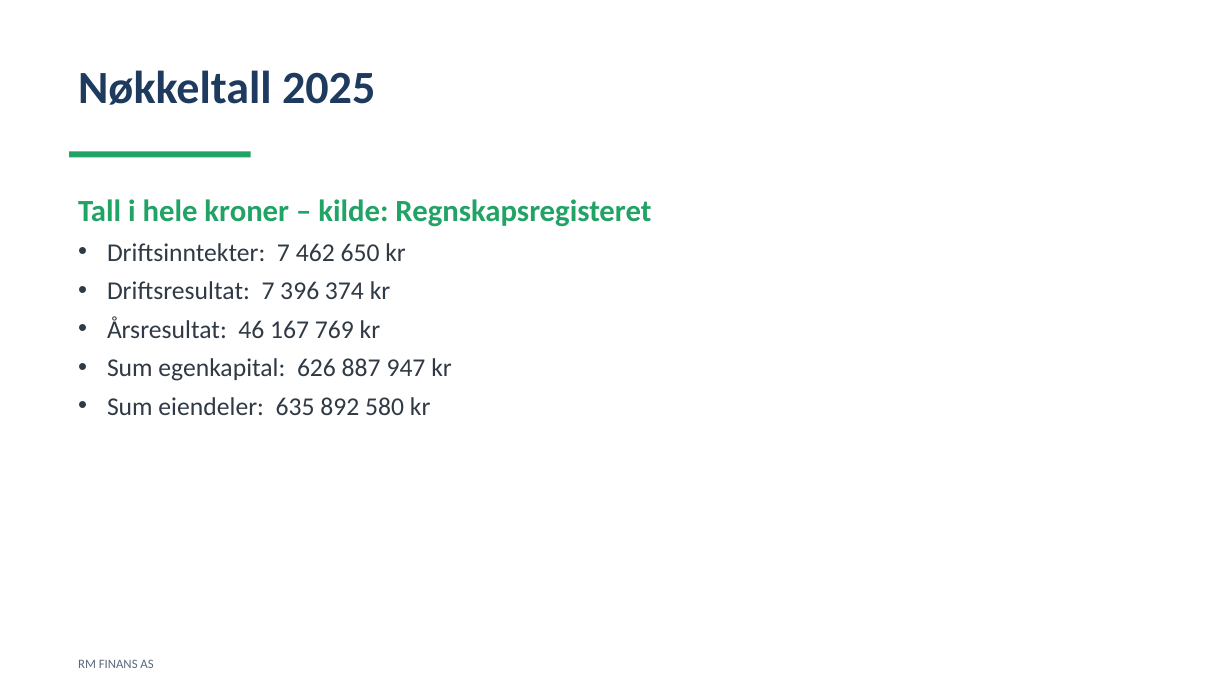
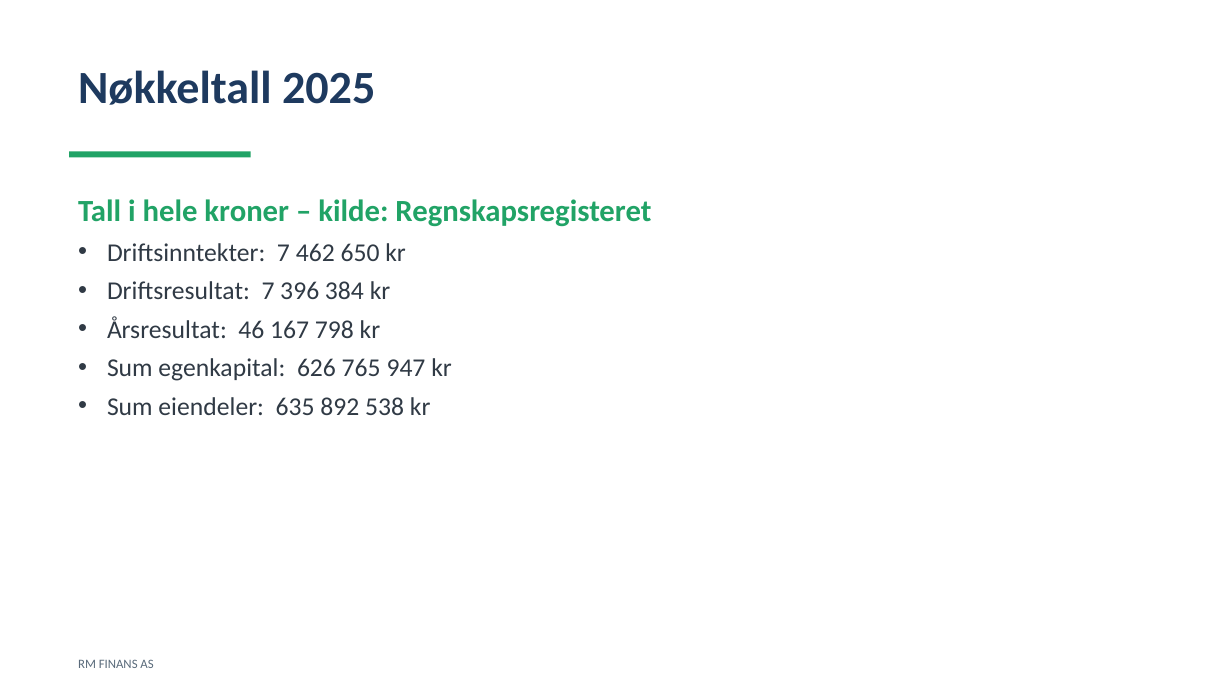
374: 374 -> 384
769: 769 -> 798
887: 887 -> 765
580: 580 -> 538
